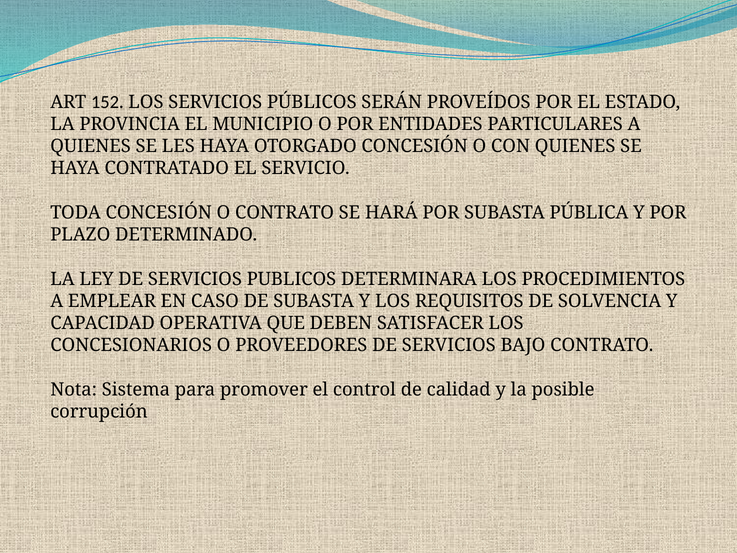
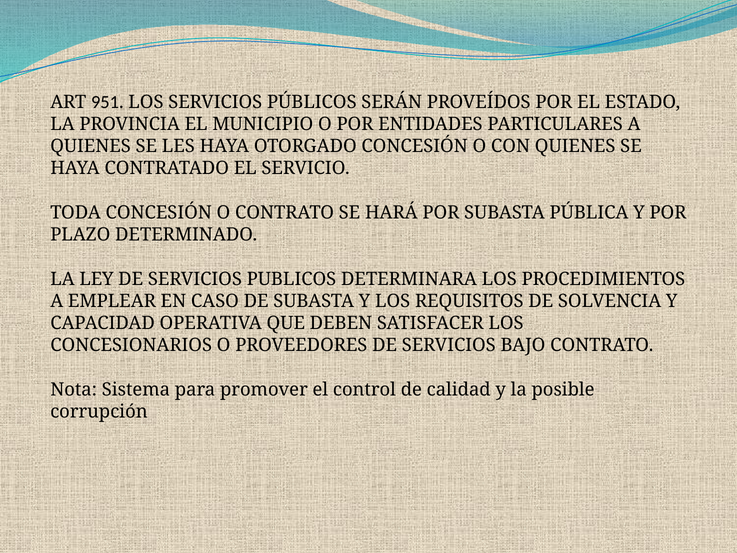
152: 152 -> 951
